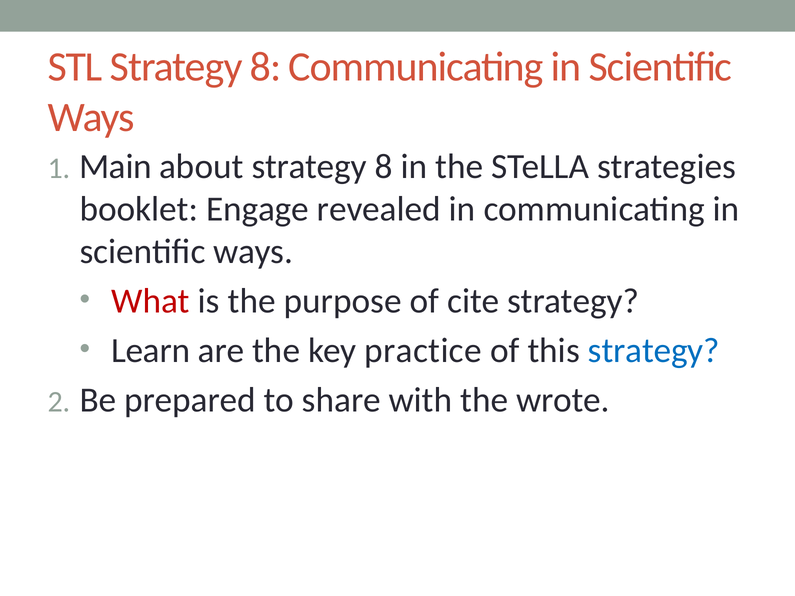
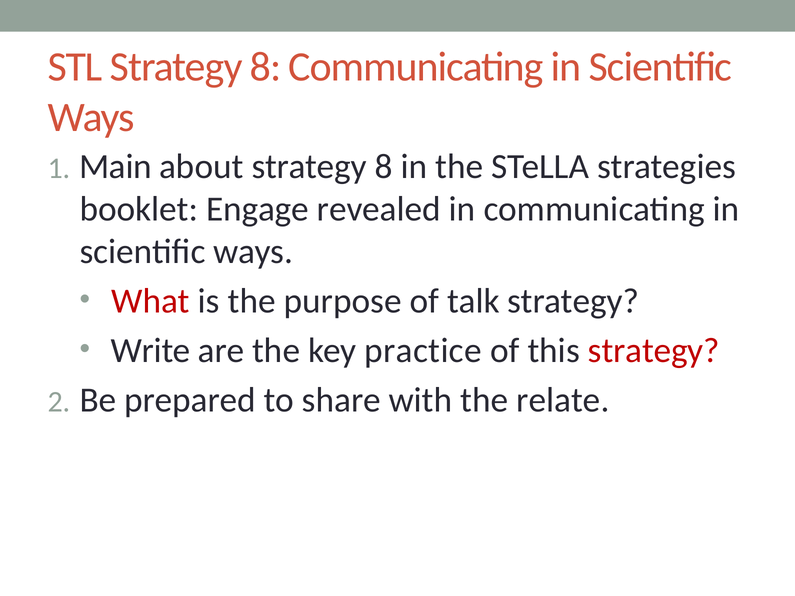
cite: cite -> talk
Learn: Learn -> Write
strategy at (654, 351) colour: blue -> red
wrote: wrote -> relate
